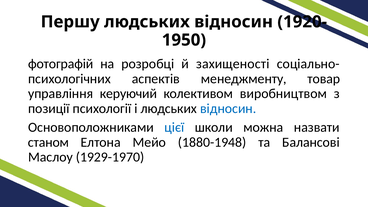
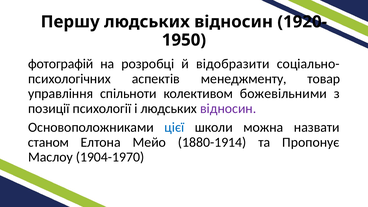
захищеності: захищеності -> відобразити
керуючий: керуючий -> спільноти
виробництвом: виробництвом -> божевільними
відносин at (228, 109) colour: blue -> purple
1880-1948: 1880-1948 -> 1880-1914
Балансові: Балансові -> Пропонує
1929-1970: 1929-1970 -> 1904-1970
